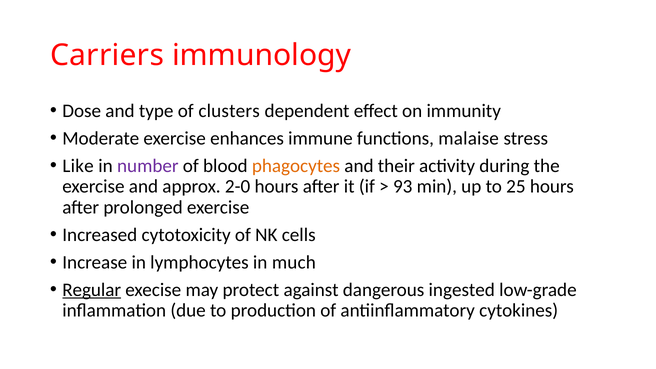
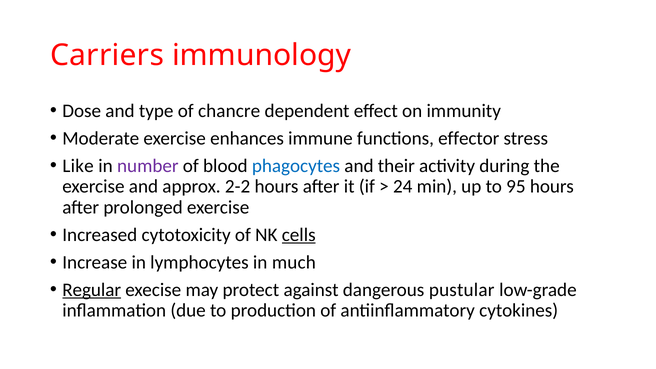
clusters: clusters -> chancre
malaise: malaise -> effector
phagocytes colour: orange -> blue
2-0: 2-0 -> 2-2
93: 93 -> 24
25: 25 -> 95
cells underline: none -> present
ingested: ingested -> pustular
